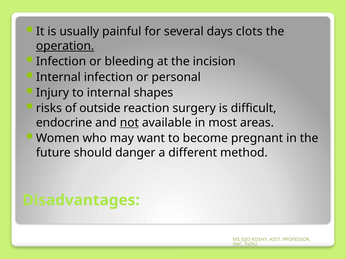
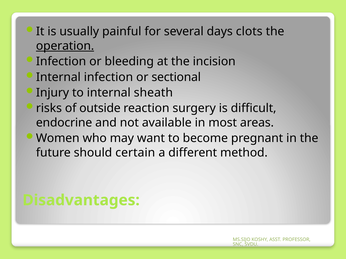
personal: personal -> sectional
shapes: shapes -> sheath
not underline: present -> none
danger: danger -> certain
